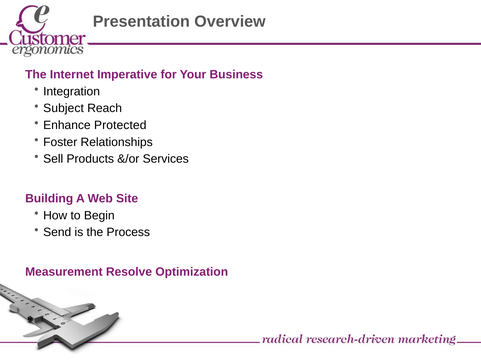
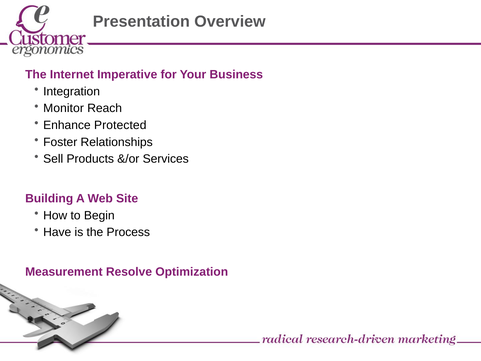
Subject: Subject -> Monitor
Send: Send -> Have
